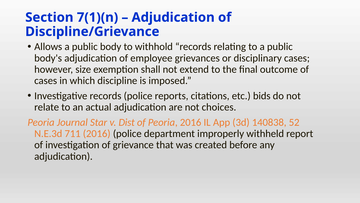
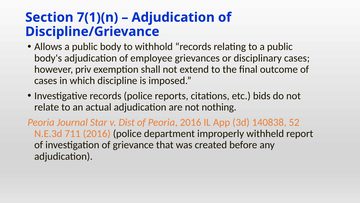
size: size -> priv
choices: choices -> nothing
